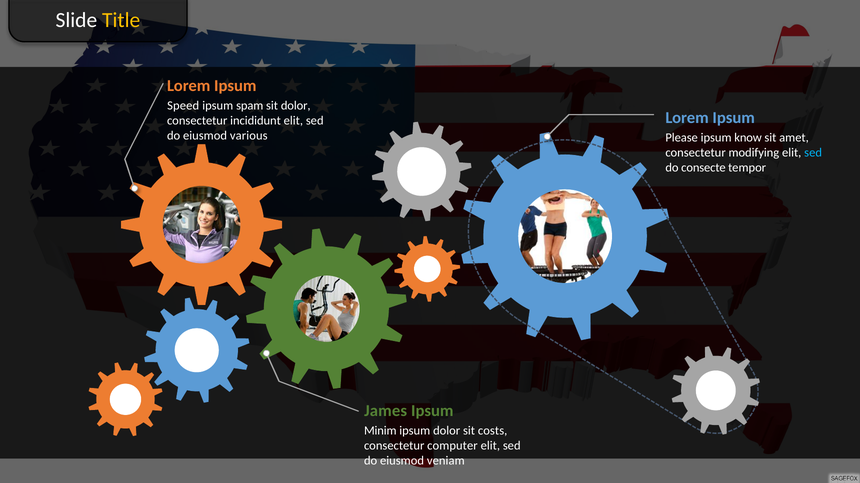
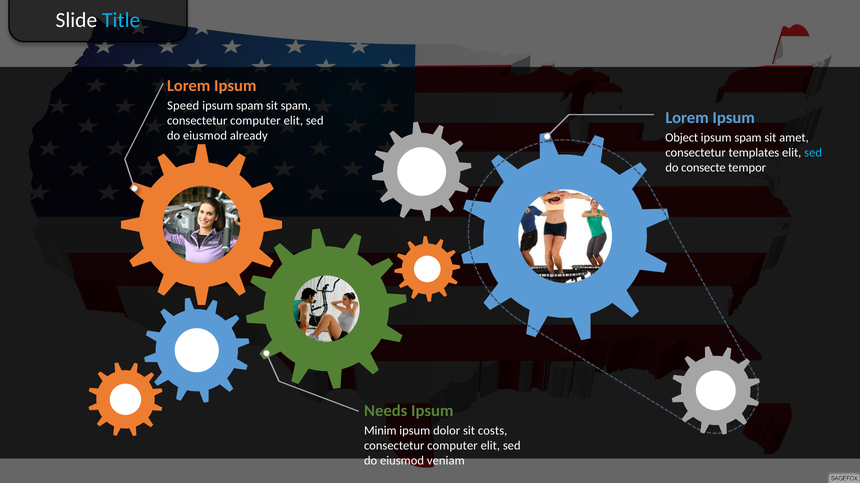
Title colour: yellow -> light blue
sit dolor: dolor -> spam
incididunt at (256, 121): incididunt -> computer
various: various -> already
Please: Please -> Object
know at (748, 138): know -> spam
modifying: modifying -> templates
James: James -> Needs
